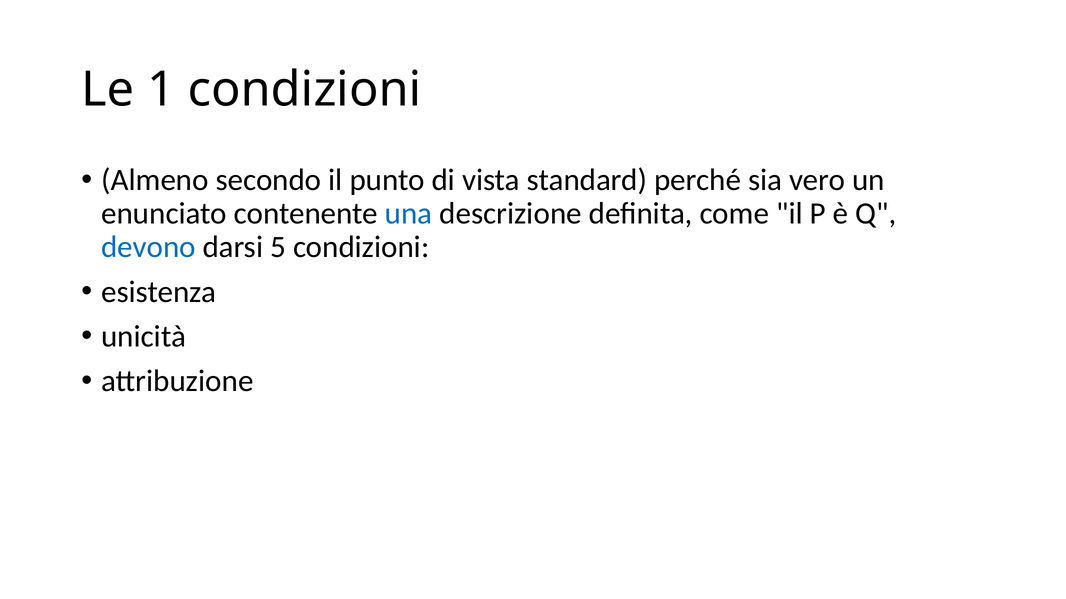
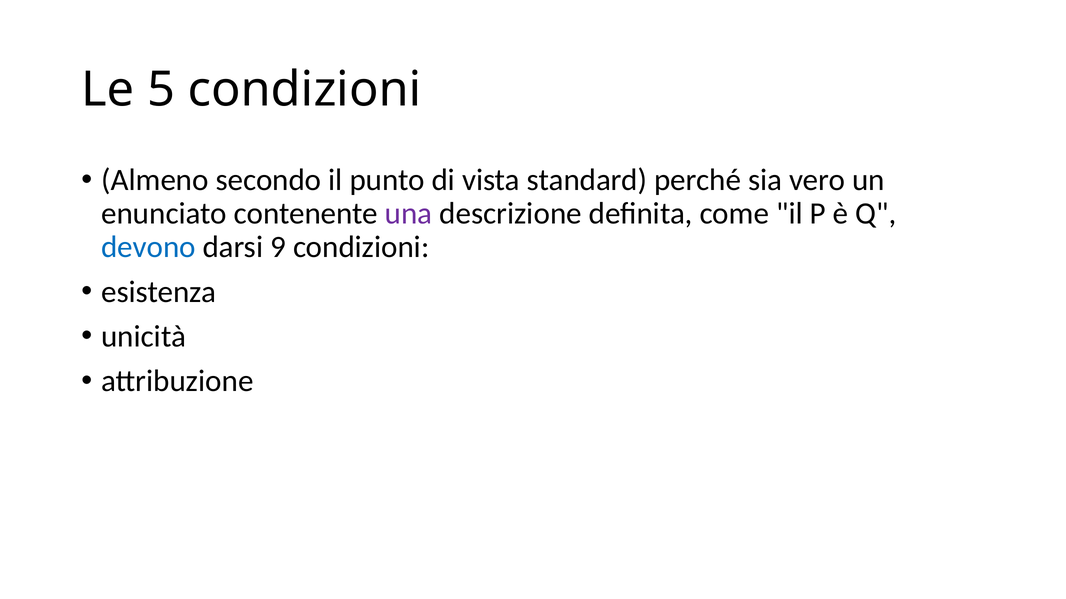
1: 1 -> 5
una colour: blue -> purple
5: 5 -> 9
